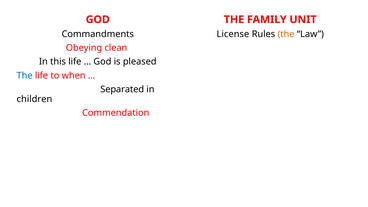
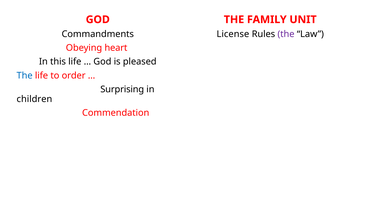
the at (286, 34) colour: orange -> purple
clean: clean -> heart
when: when -> order
Separated: Separated -> Surprising
